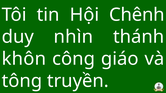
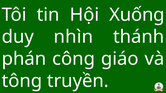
Chênh: Chênh -> Xuống
khôn: khôn -> phán
